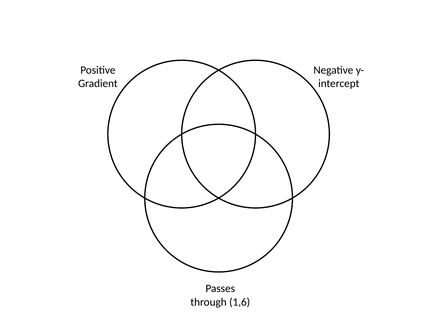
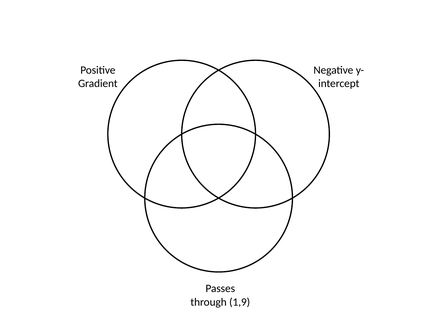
1,6: 1,6 -> 1,9
